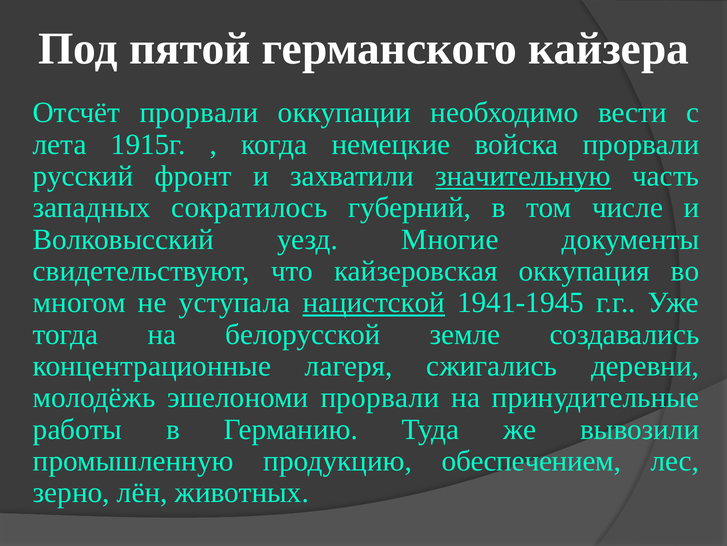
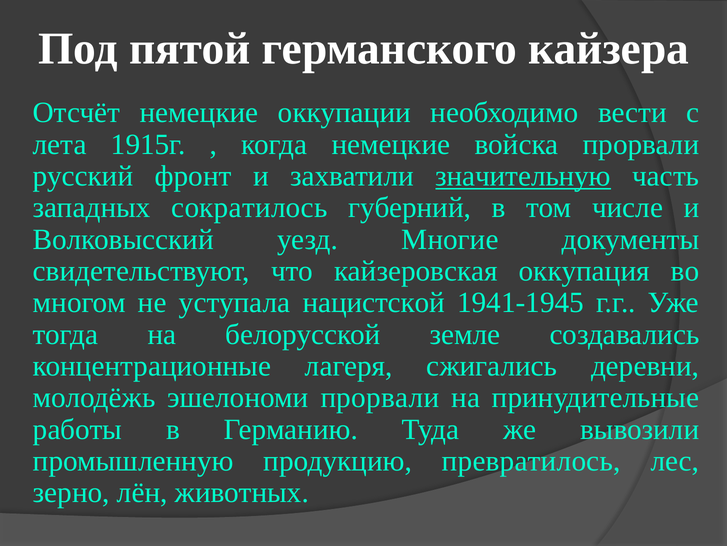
Отсчёт прорвали: прорвали -> немецкие
нацистской underline: present -> none
обеспечением: обеспечением -> превратилось
